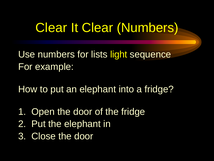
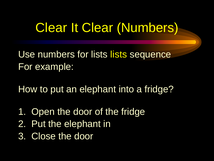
lists light: light -> lists
